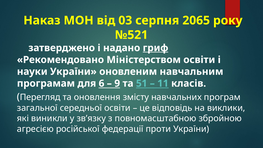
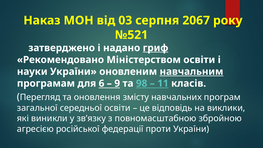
2065: 2065 -> 2067
навчальним underline: none -> present
51: 51 -> 98
